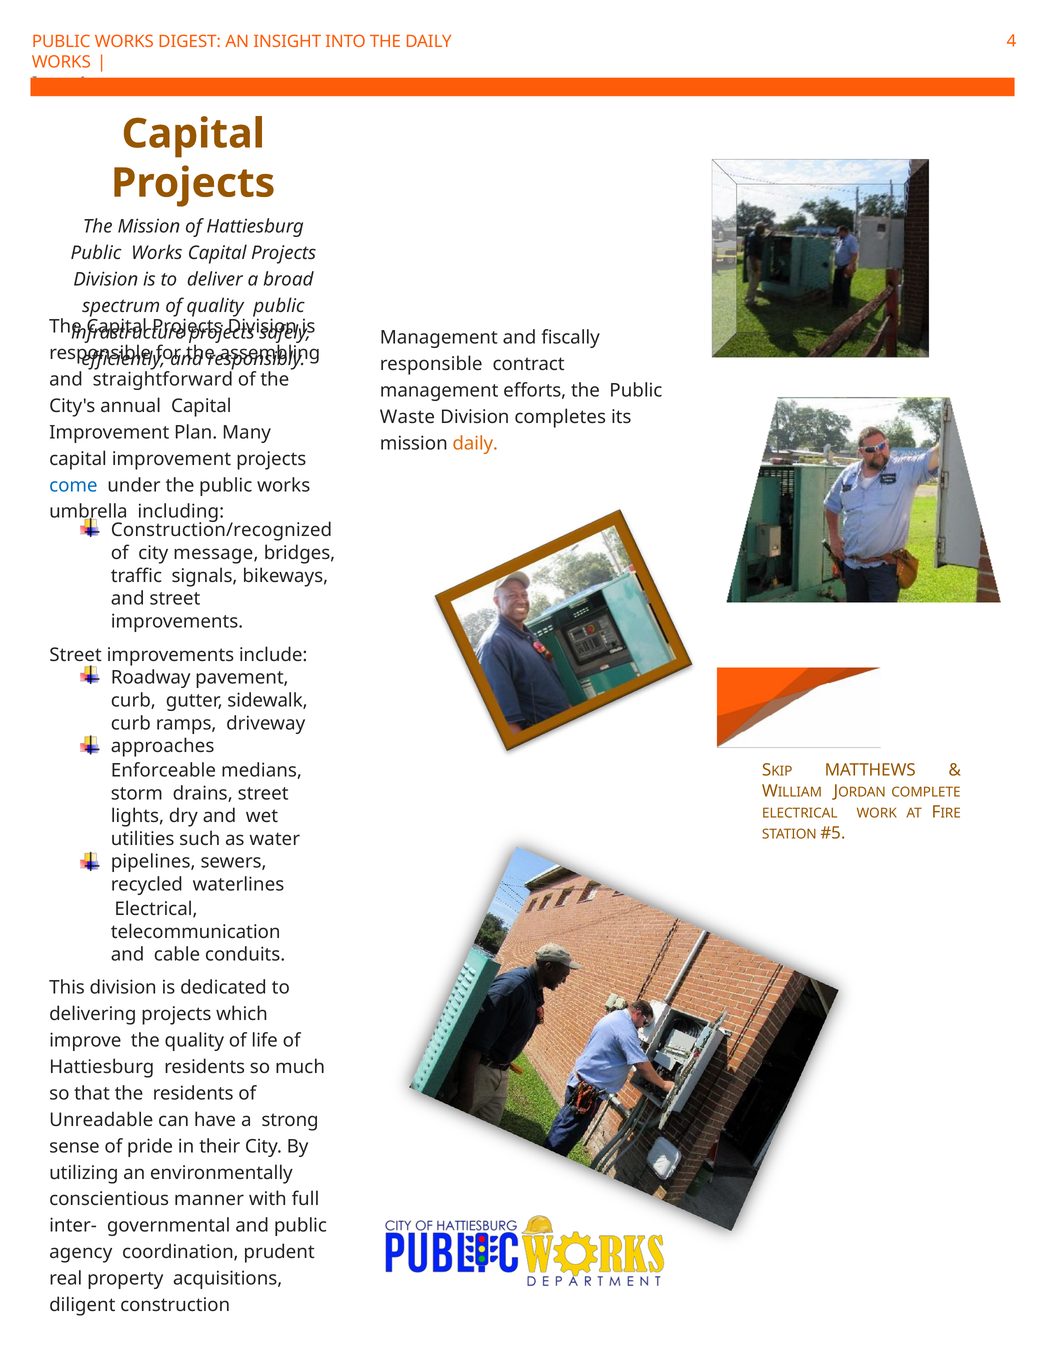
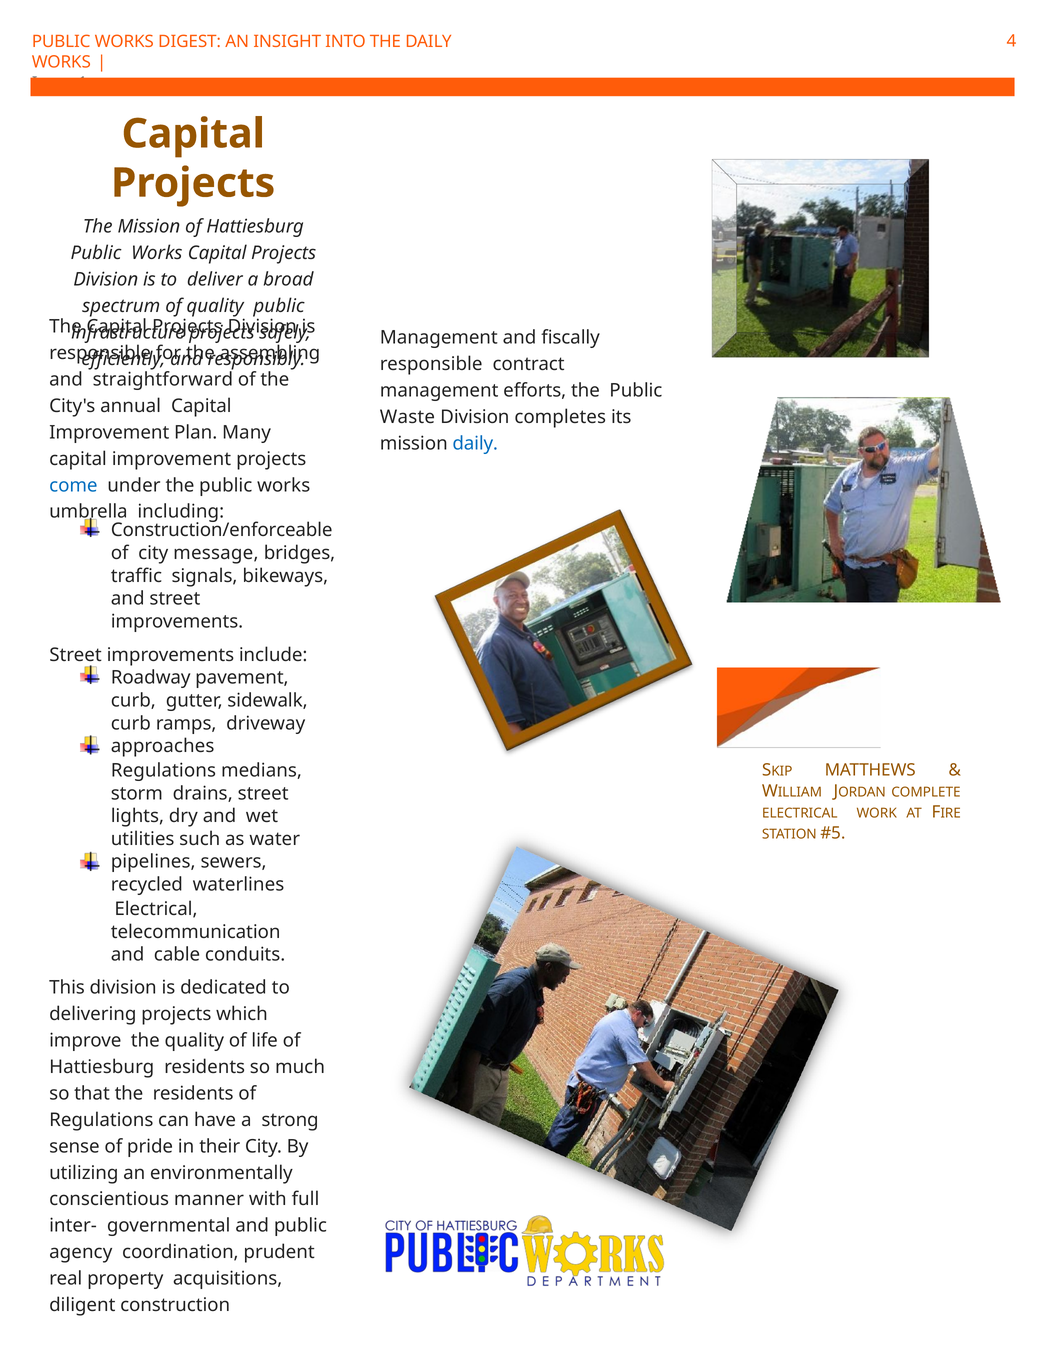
daily at (475, 443) colour: orange -> blue
Construction/recognized: Construction/recognized -> Construction/enforceable
Enforceable at (163, 771): Enforceable -> Regulations
Unreadable at (101, 1120): Unreadable -> Regulations
